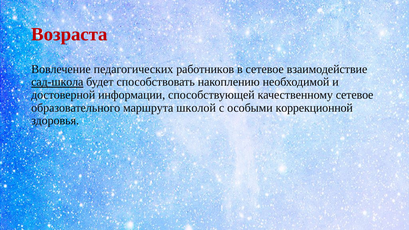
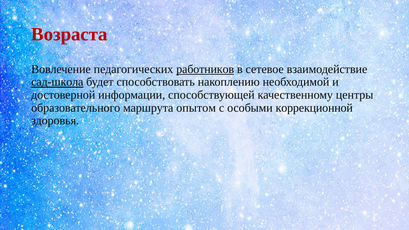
работников underline: none -> present
качественному сетевое: сетевое -> центры
школой: школой -> опытом
